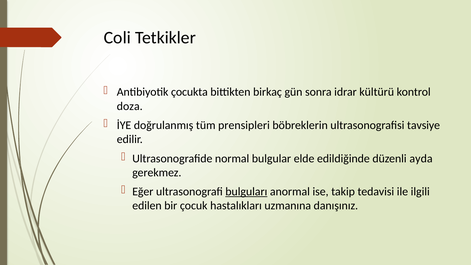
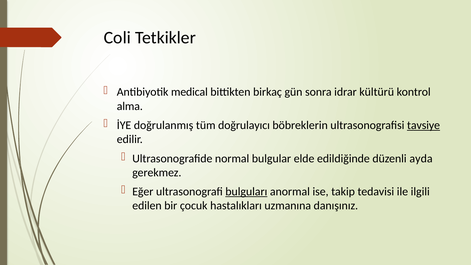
çocukta: çocukta -> medical
doza: doza -> alma
prensipleri: prensipleri -> doğrulayıcı
tavsiye underline: none -> present
